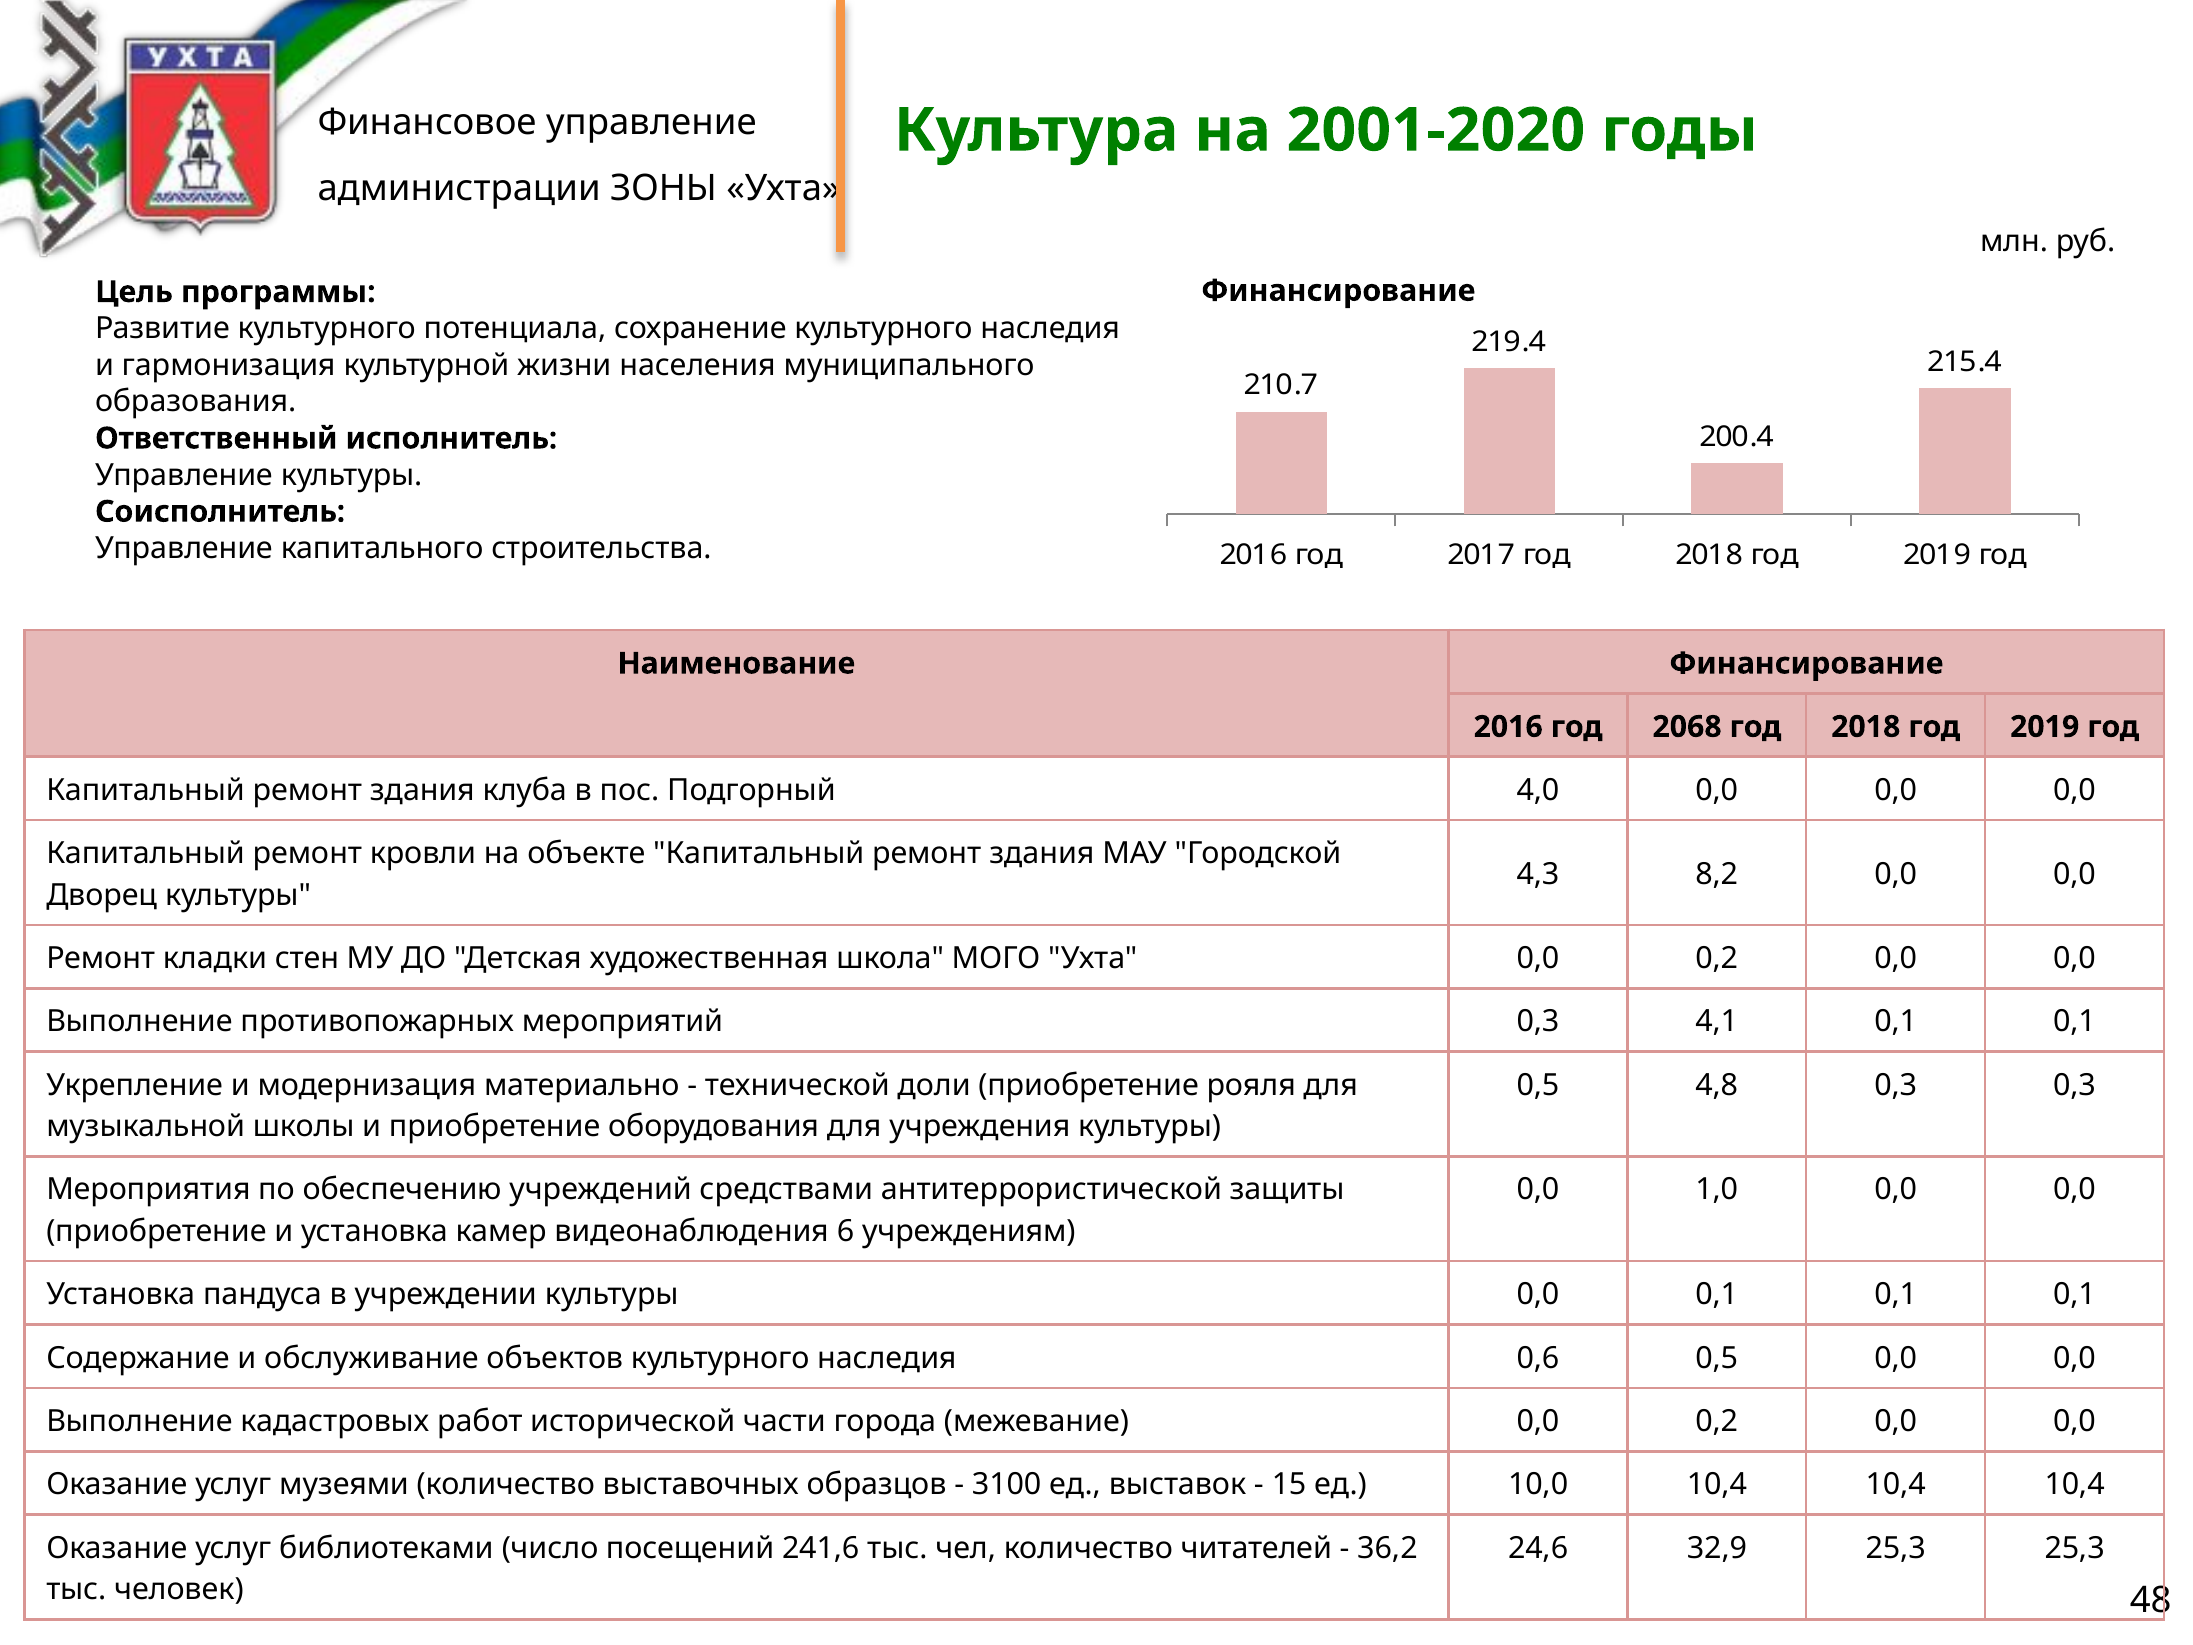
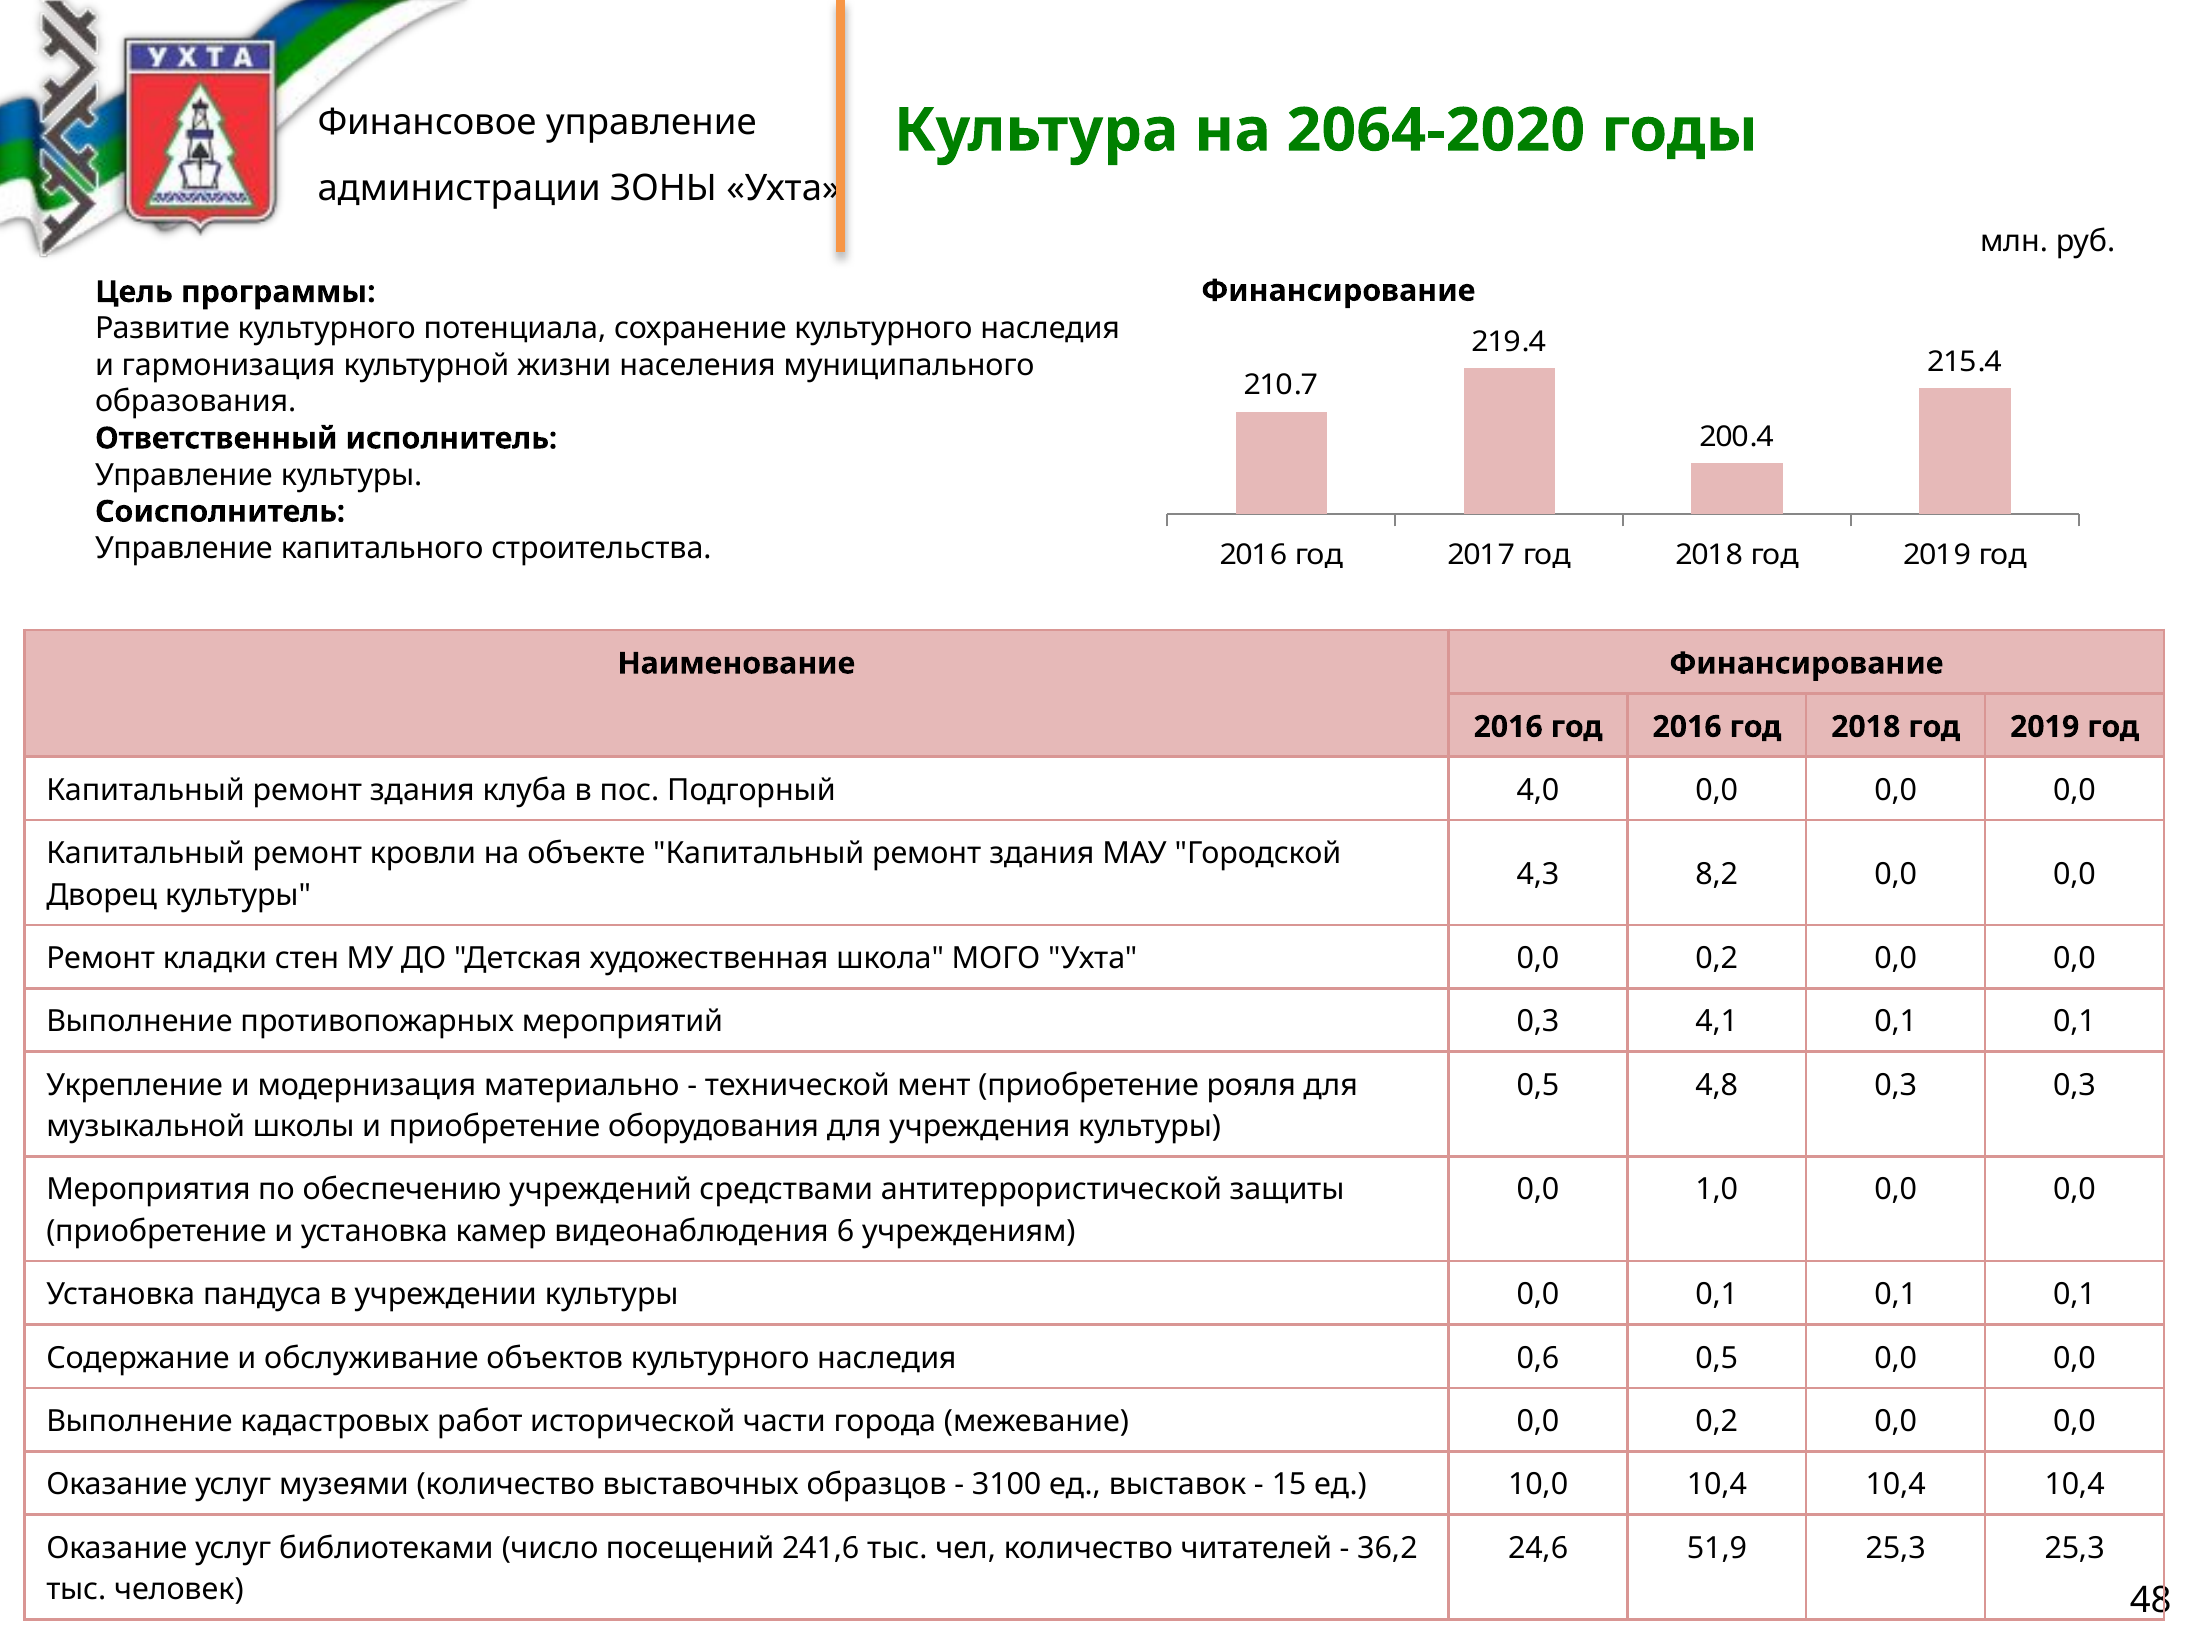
2001-2020: 2001-2020 -> 2064-2020
год 2068: 2068 -> 2016
доли: доли -> мент
32,9: 32,9 -> 51,9
